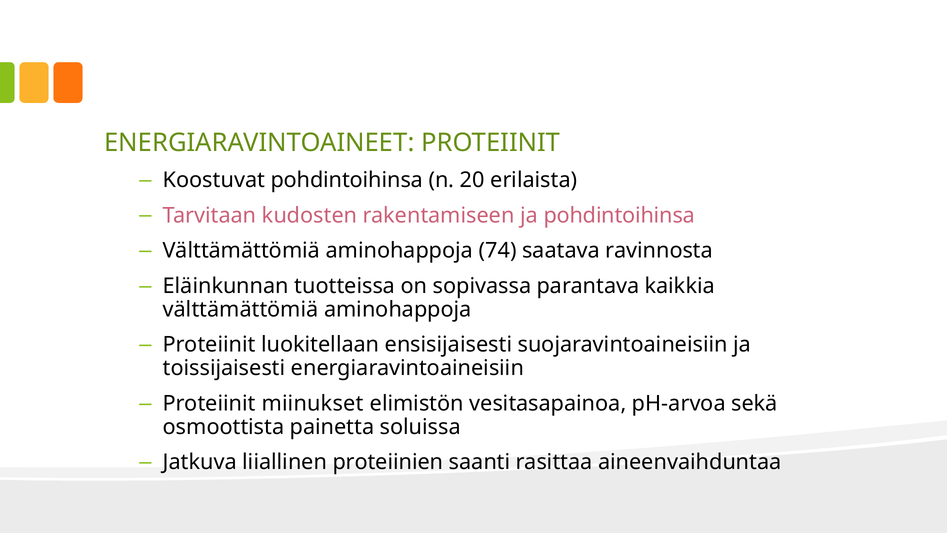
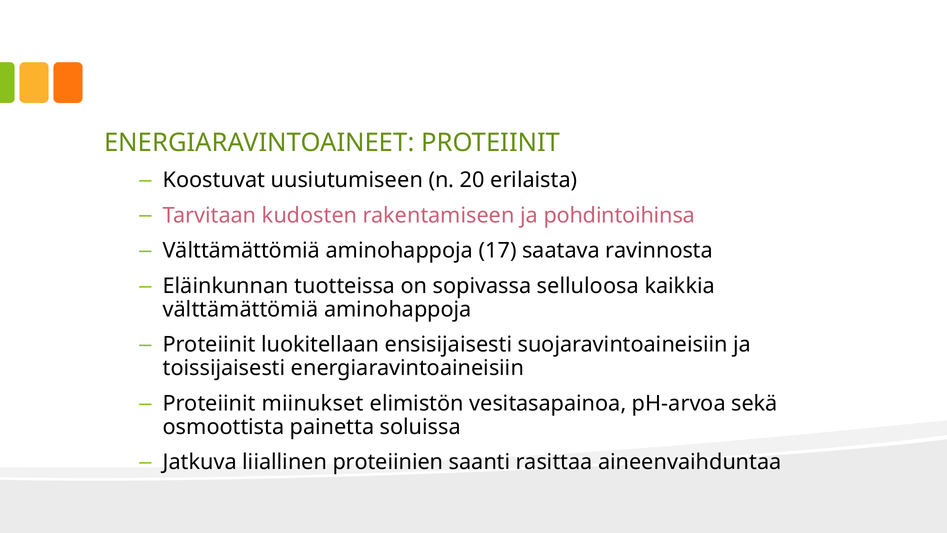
Koostuvat pohdintoihinsa: pohdintoihinsa -> uusiutumiseen
74: 74 -> 17
parantava: parantava -> selluloosa
